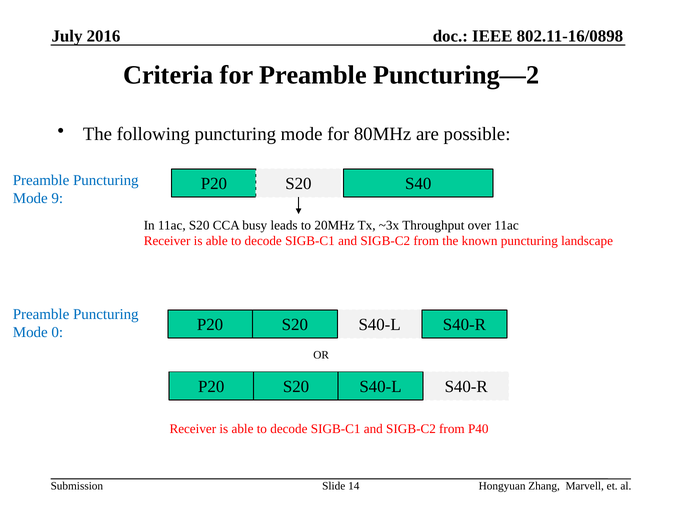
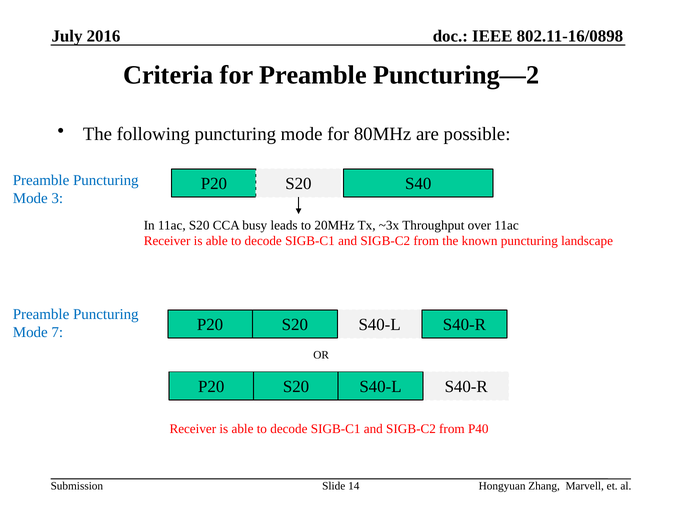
9: 9 -> 3
0: 0 -> 7
